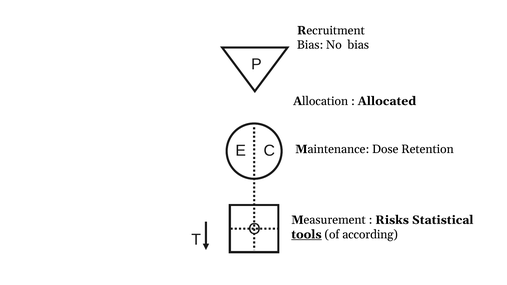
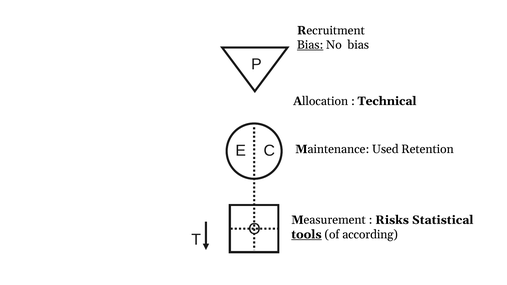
Bias at (310, 45) underline: none -> present
Allocated: Allocated -> Technical
Dose: Dose -> Used
